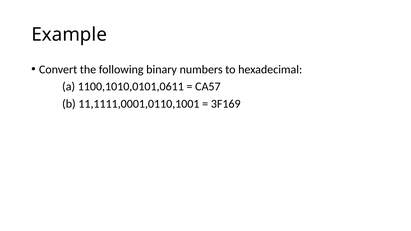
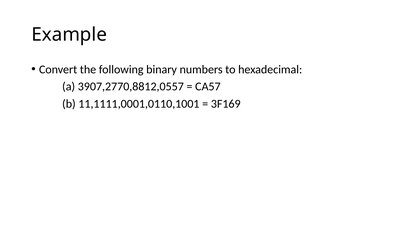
1100,1010,0101,0611: 1100,1010,0101,0611 -> 3907,2770,8812,0557
